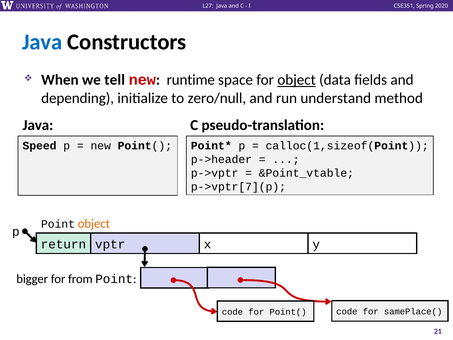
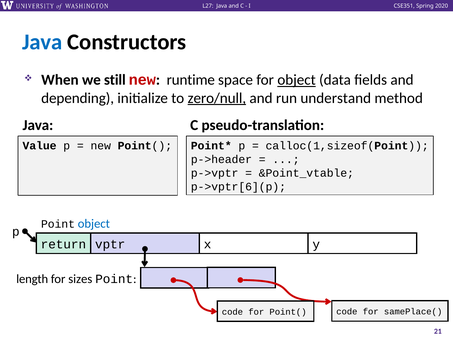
tell: tell -> still
zero/null underline: none -> present
Speed: Speed -> Value
p->vptr[7](p: p->vptr[7](p -> p->vptr[6](p
object at (94, 224) colour: orange -> blue
bigger: bigger -> length
from: from -> sizes
